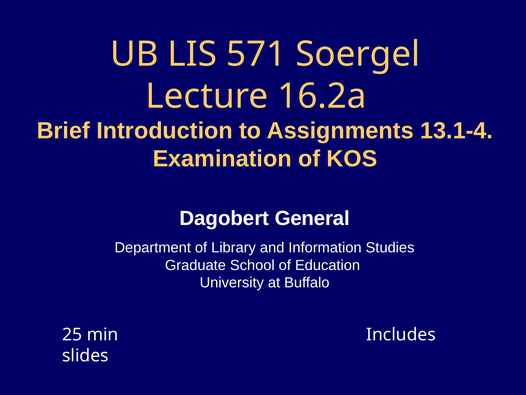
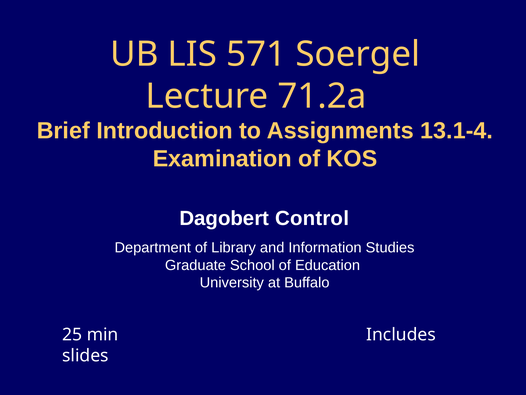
16.2a: 16.2a -> 71.2a
General: General -> Control
